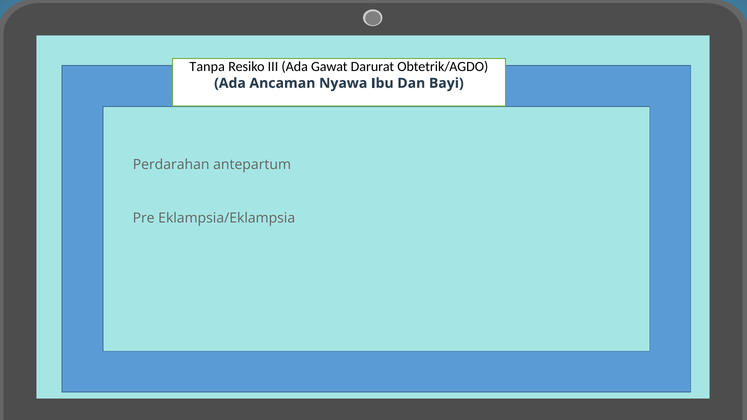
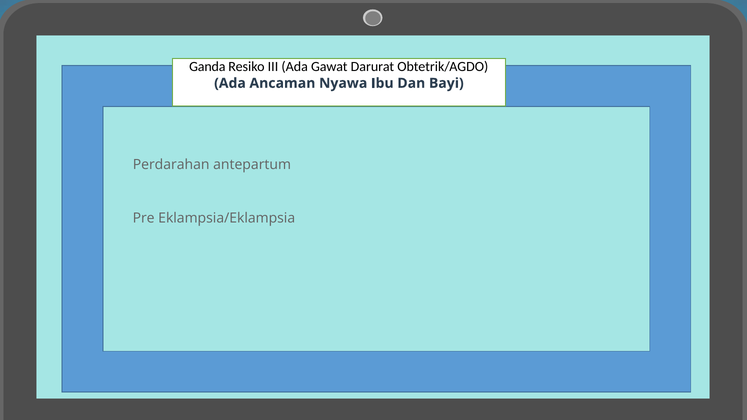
Tanpa: Tanpa -> Ganda
